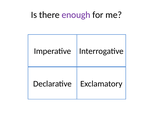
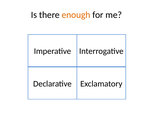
enough colour: purple -> orange
